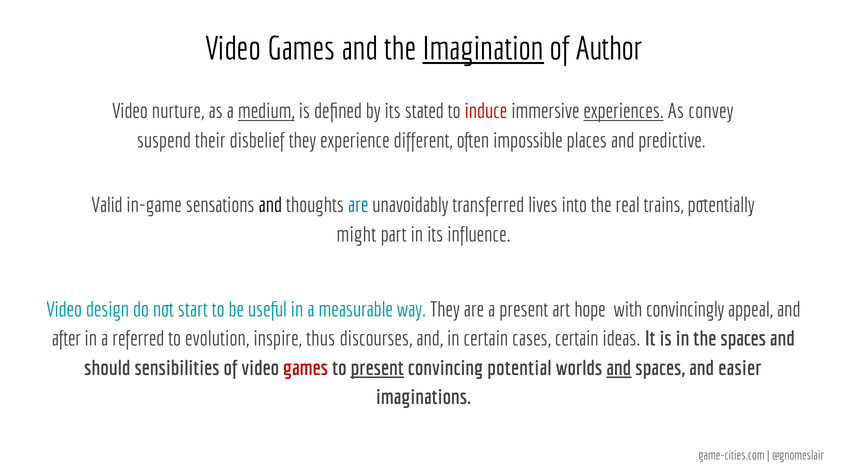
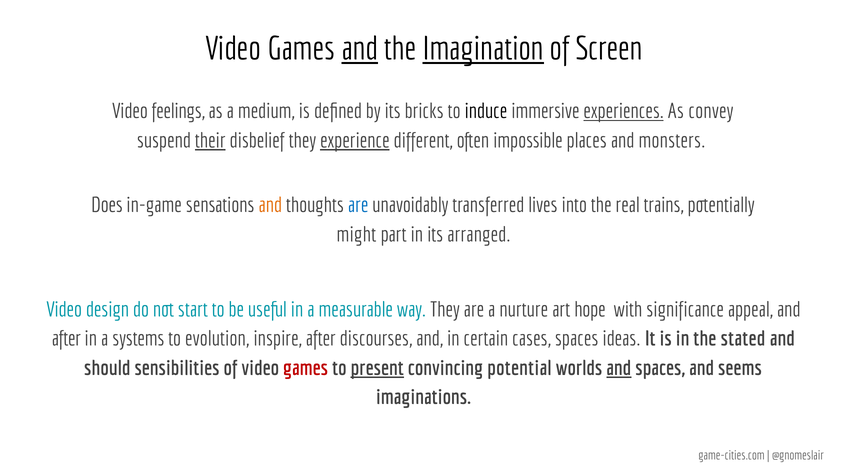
and at (360, 49) underline: none -> present
Author: Author -> Screen
nurture: nurture -> feelings
medium underline: present -> none
stated: stated -> bricks
induce colour: red -> black
their underline: none -> present
experience underline: none -> present
predictive: predictive -> monsters
Valid: Valid -> Does
and at (270, 206) colour: black -> orange
influence: influence -> arranged
a present: present -> nurture
convincingly: convincingly -> significance
referred: referred -> systems
inspire thus: thus -> after
cases certain: certain -> spaces
the spaces: spaces -> stated
easier: easier -> seems
